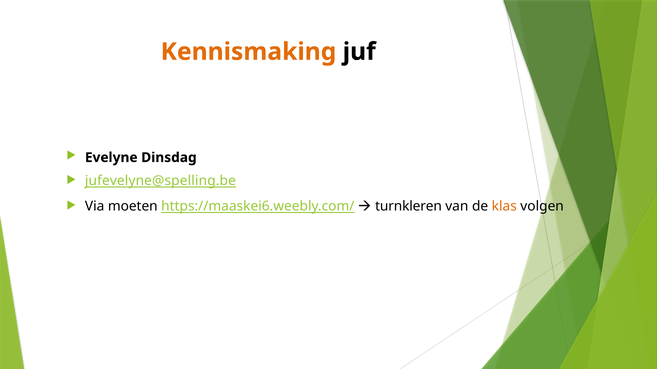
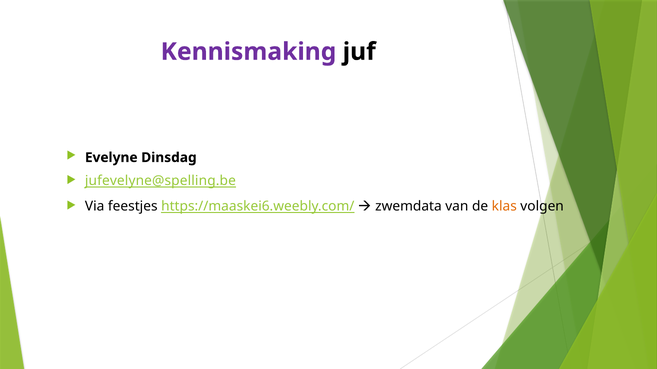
Kennismaking colour: orange -> purple
moeten: moeten -> feestjes
turnkleren: turnkleren -> zwemdata
